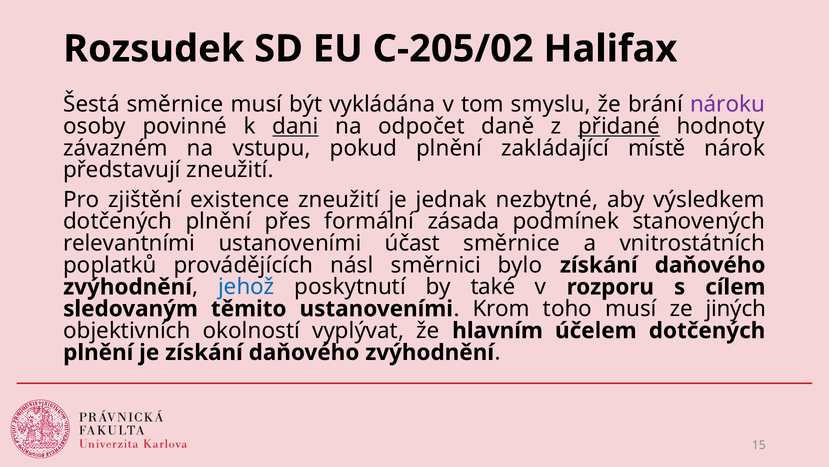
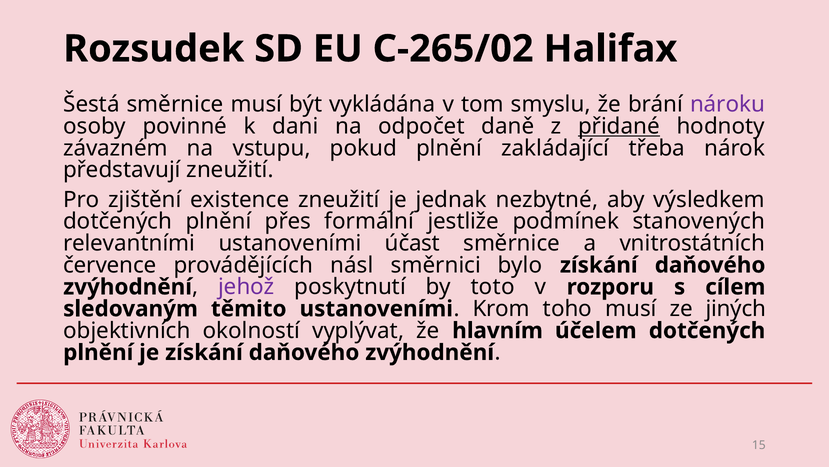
C-205/02: C-205/02 -> C-265/02
dani underline: present -> none
místě: místě -> třeba
zásada: zásada -> jestliže
poplatků: poplatků -> července
jehož colour: blue -> purple
také: také -> toto
